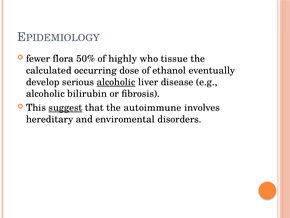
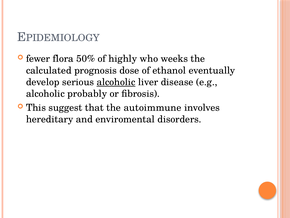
tissue: tissue -> weeks
occurring: occurring -> prognosis
bilirubin: bilirubin -> probably
suggest underline: present -> none
